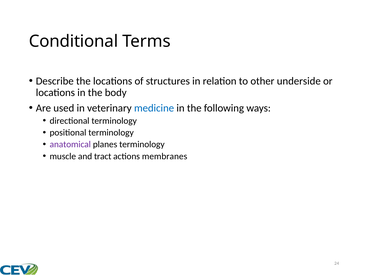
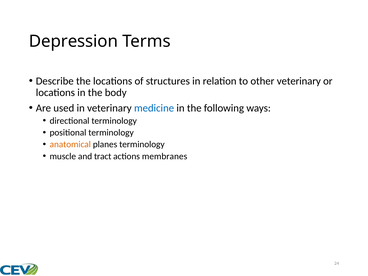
Conditional: Conditional -> Depression
other underside: underside -> veterinary
anatomical colour: purple -> orange
